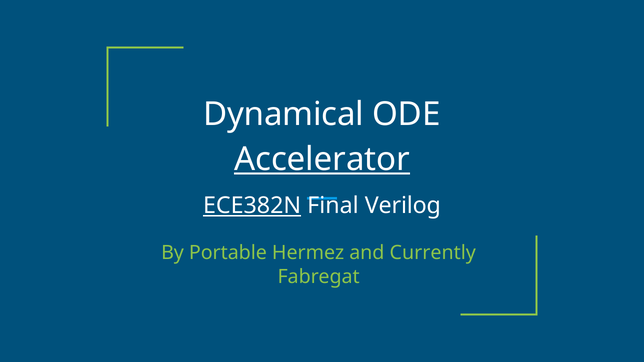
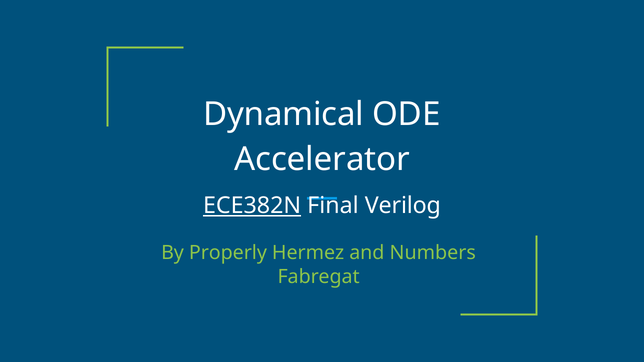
Accelerator underline: present -> none
Portable: Portable -> Properly
Currently: Currently -> Numbers
